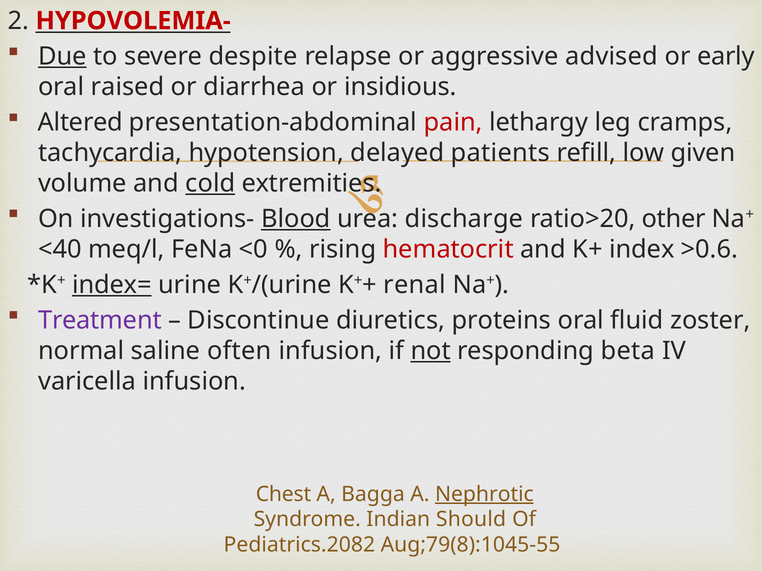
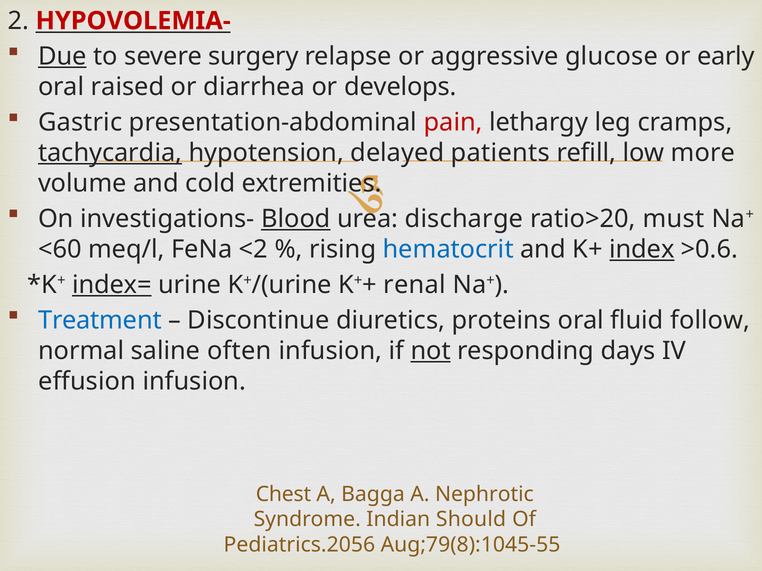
despite: despite -> surgery
advised: advised -> glucose
insidious: insidious -> develops
Altered: Altered -> Gastric
tachycardia underline: none -> present
given: given -> more
cold underline: present -> none
other: other -> must
<40: <40 -> <60
<0: <0 -> <2
hematocrit colour: red -> blue
index underline: none -> present
Treatment colour: purple -> blue
zoster: zoster -> follow
beta: beta -> days
varicella: varicella -> effusion
Nephrotic underline: present -> none
Pediatrics.2082: Pediatrics.2082 -> Pediatrics.2056
